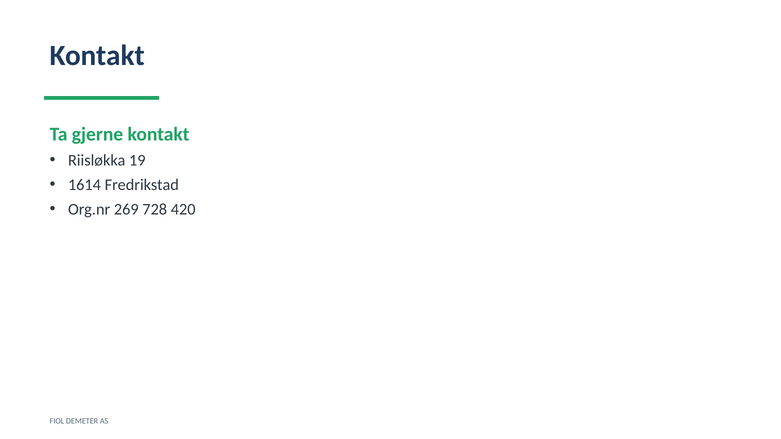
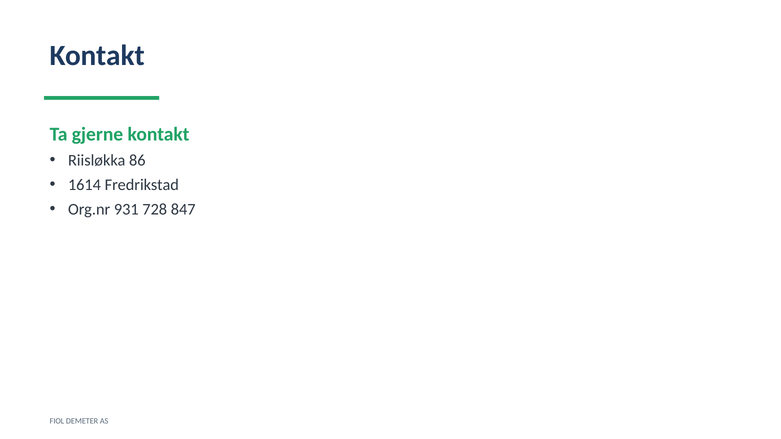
19: 19 -> 86
269: 269 -> 931
420: 420 -> 847
